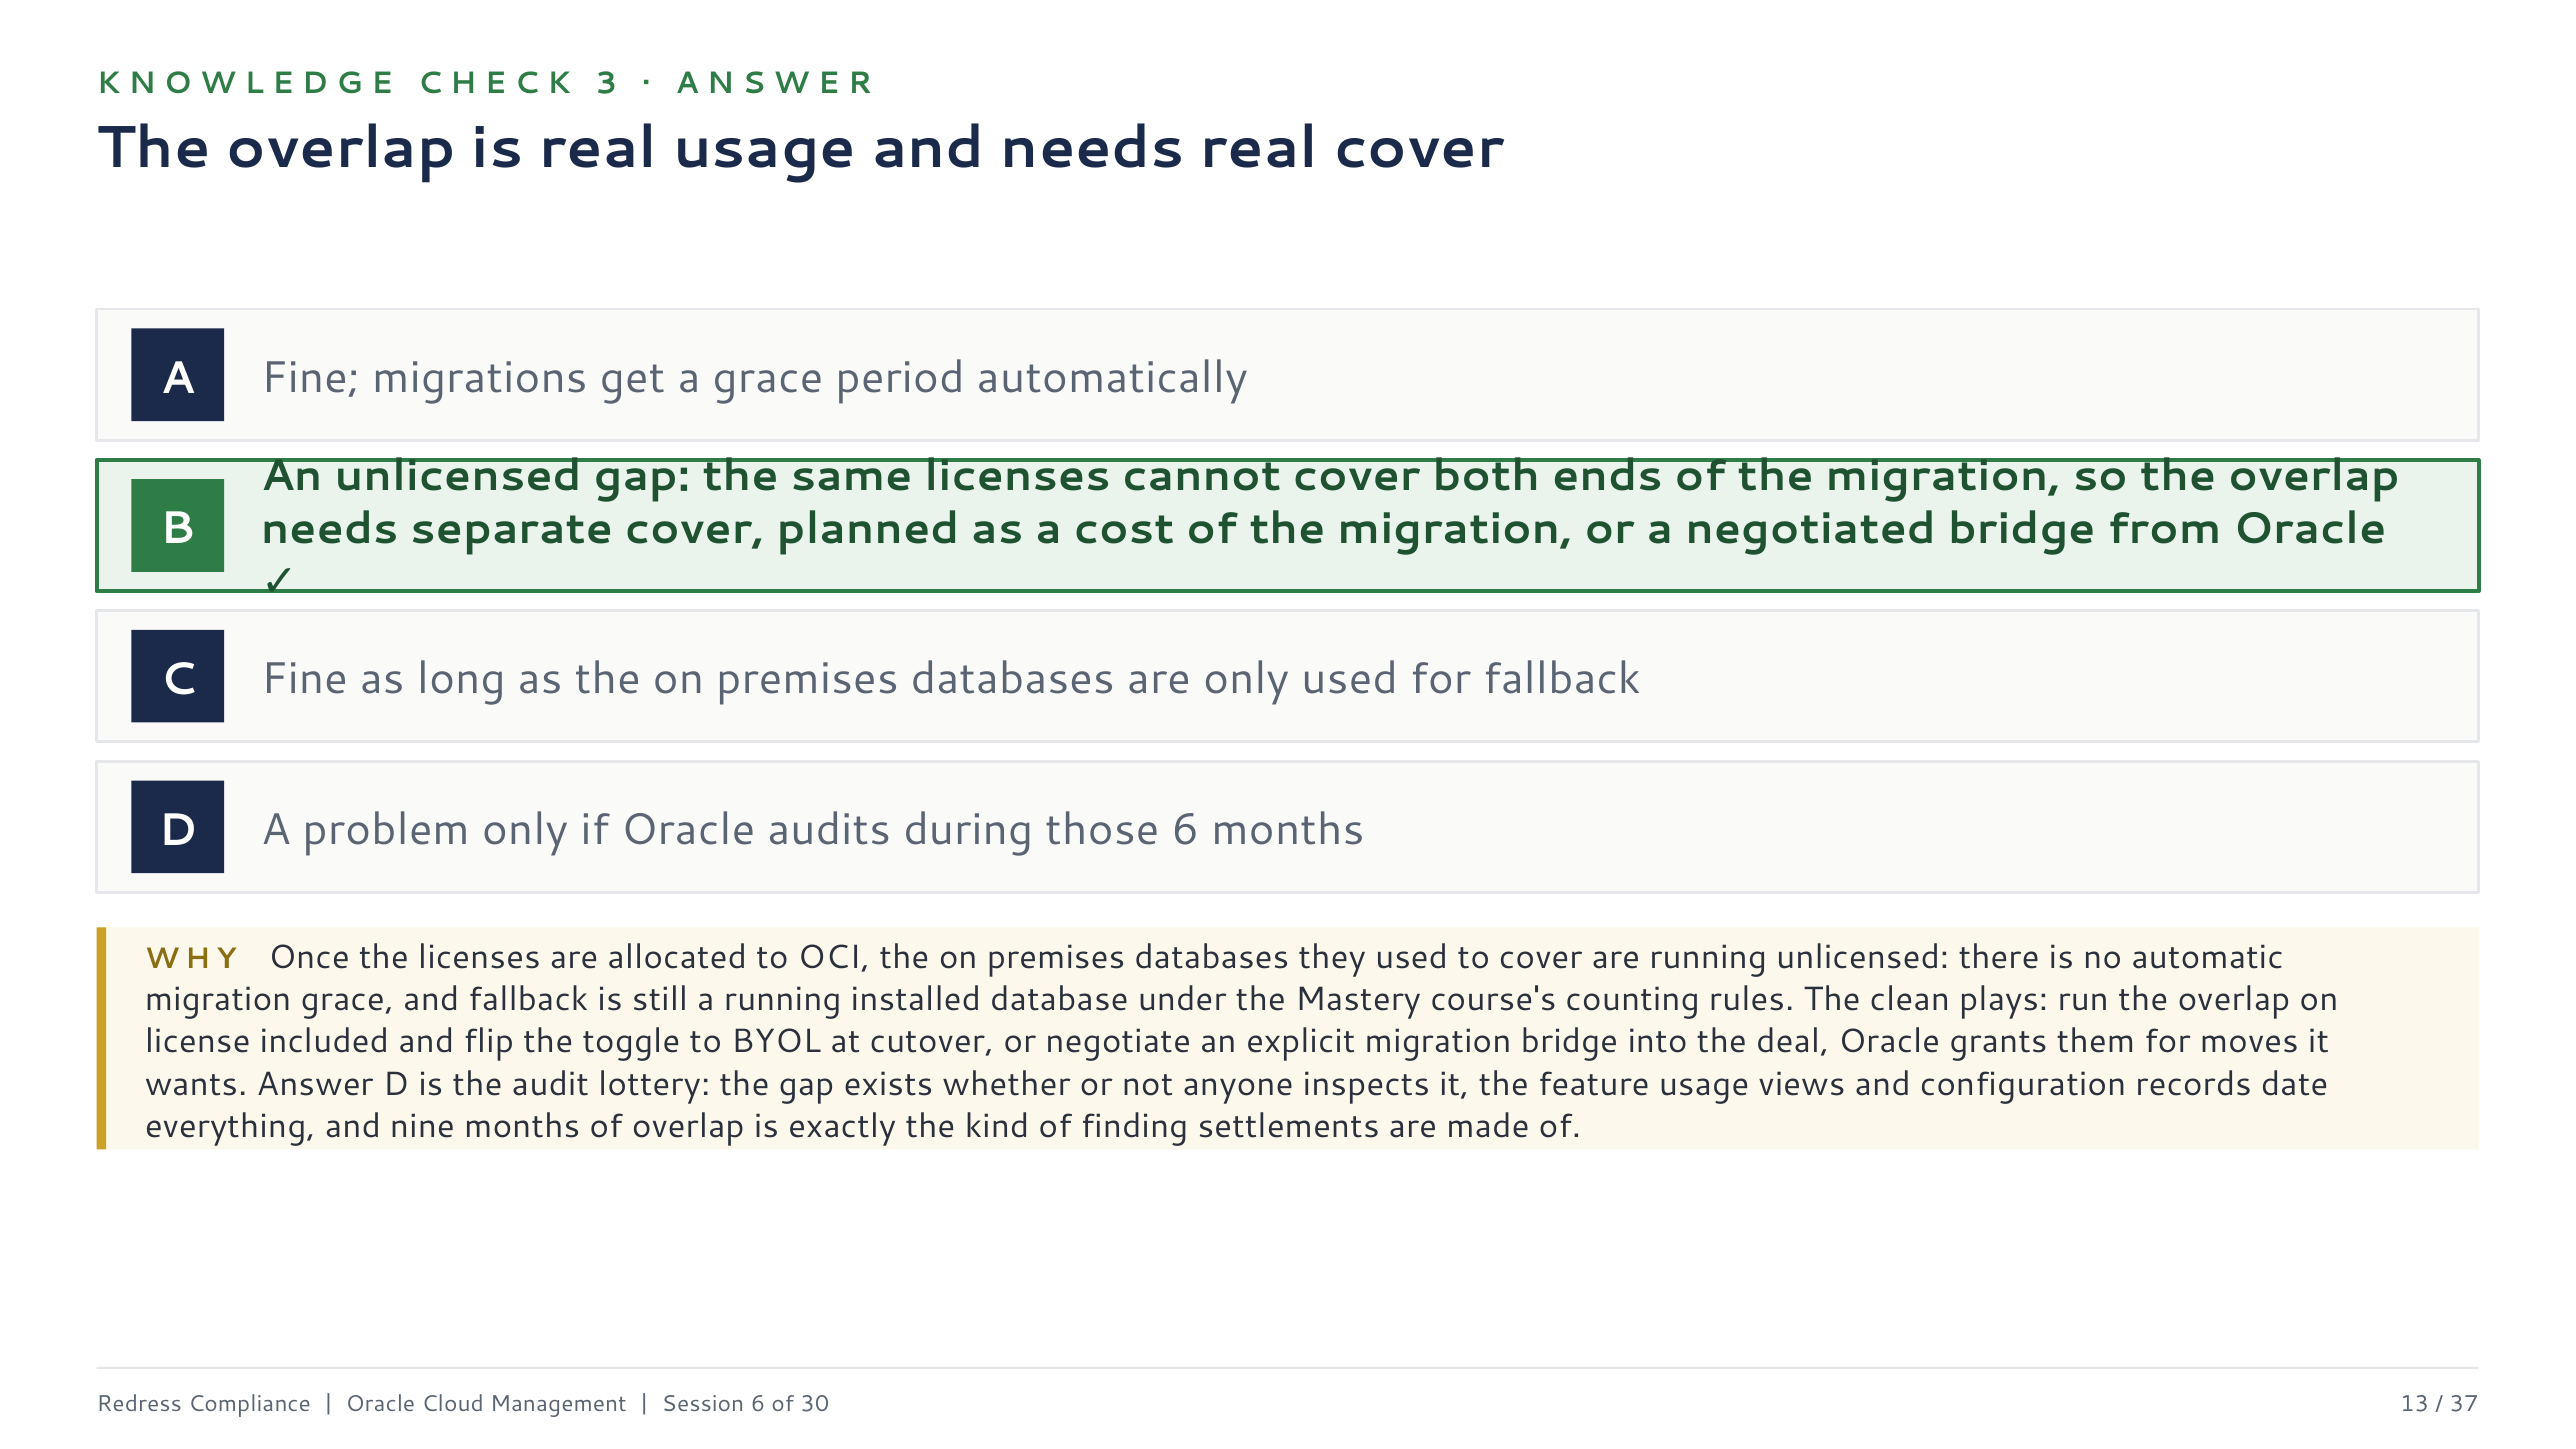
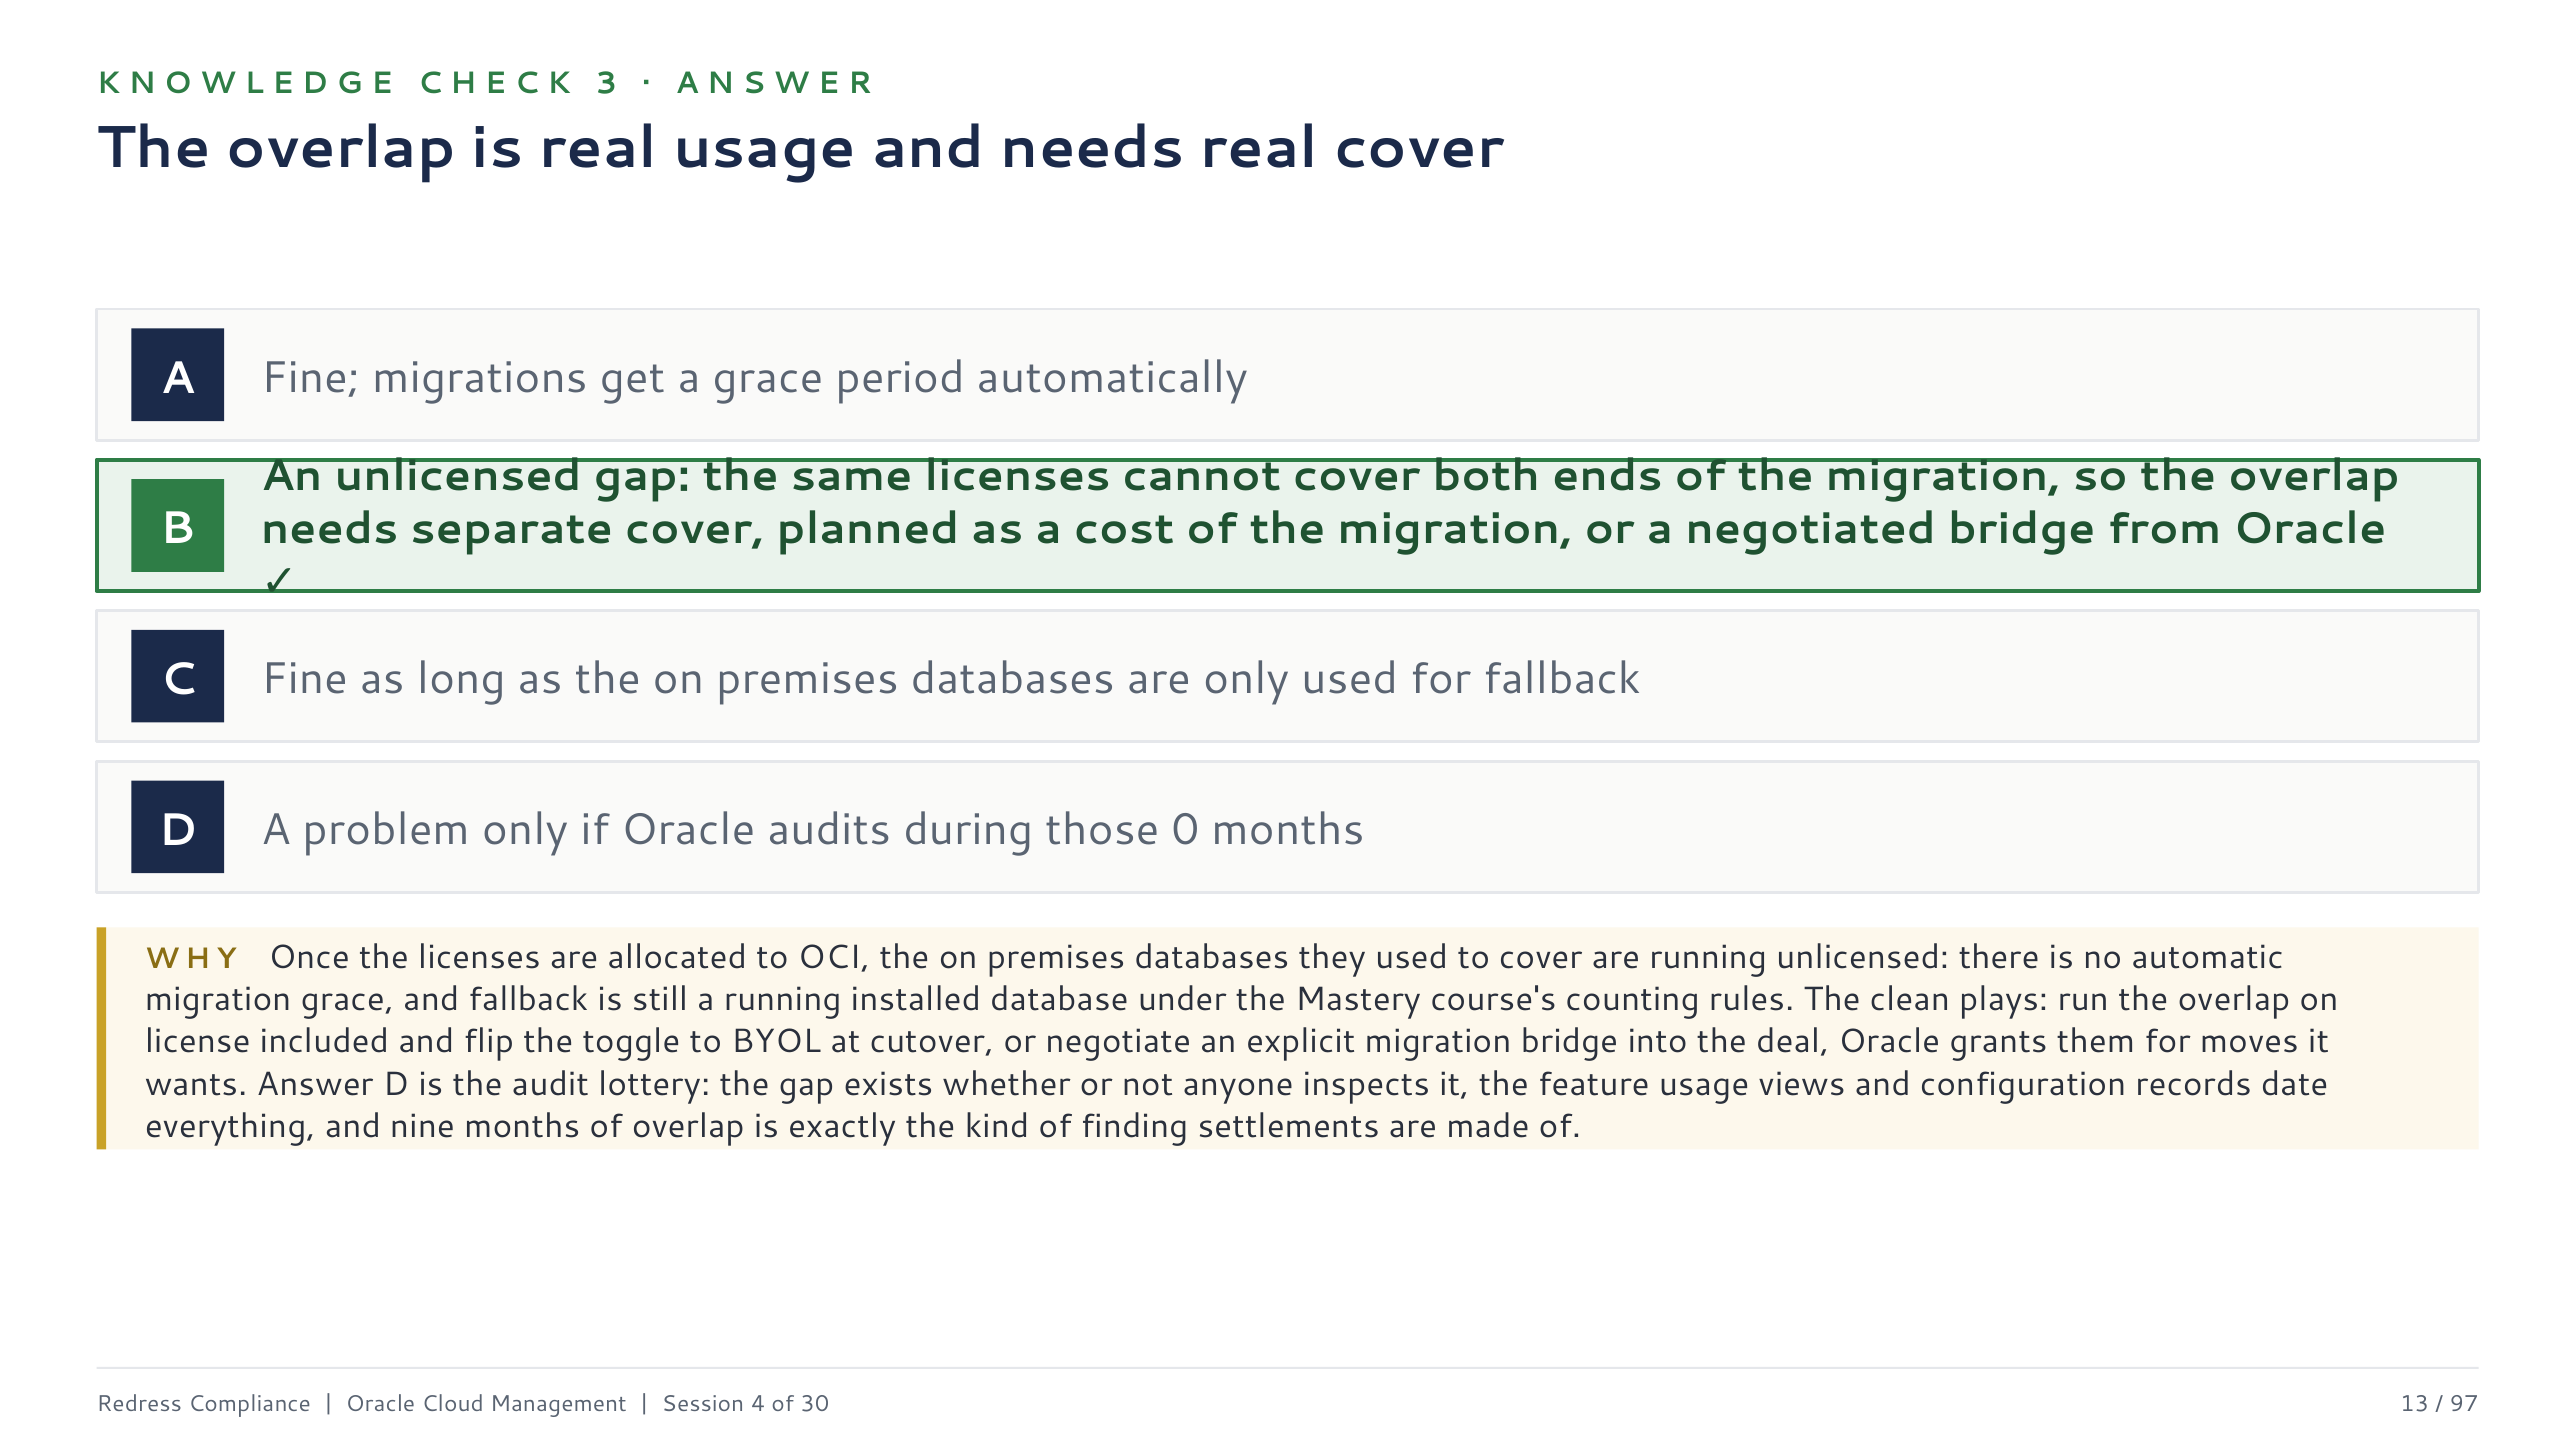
those 6: 6 -> 0
Session 6: 6 -> 4
37: 37 -> 97
